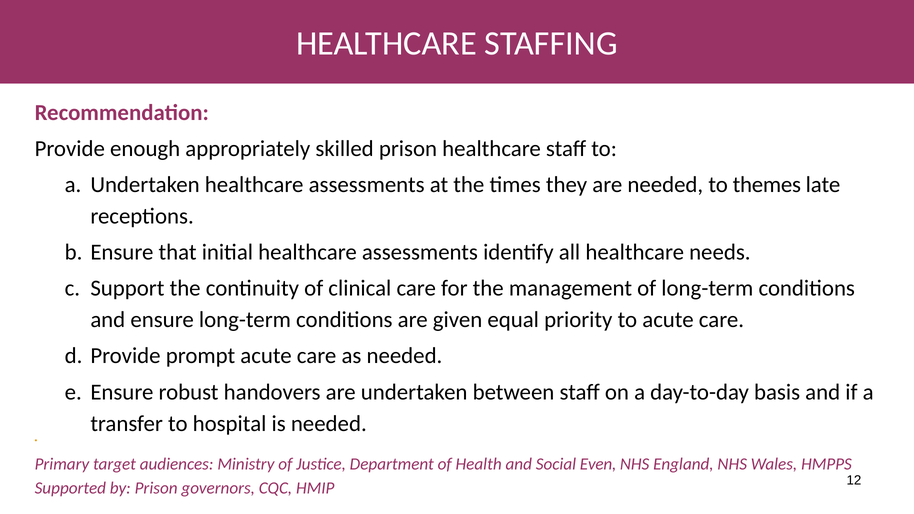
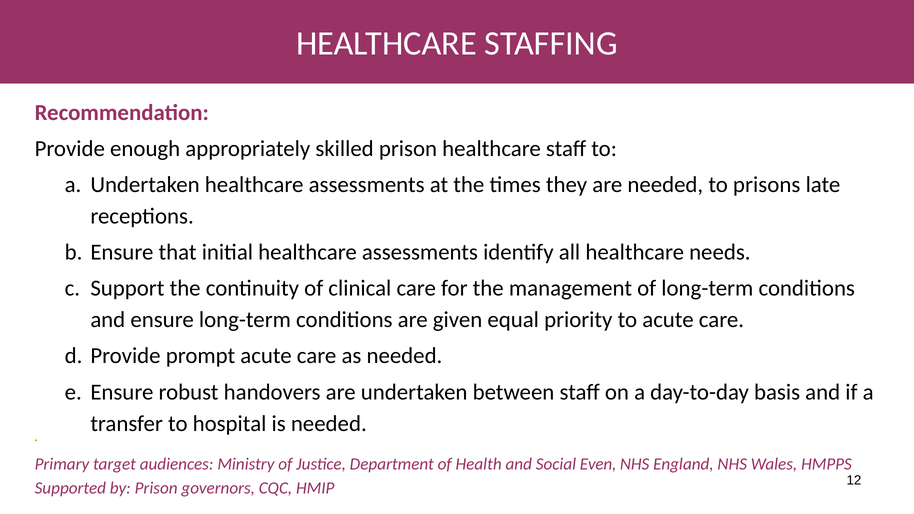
themes: themes -> prisons
